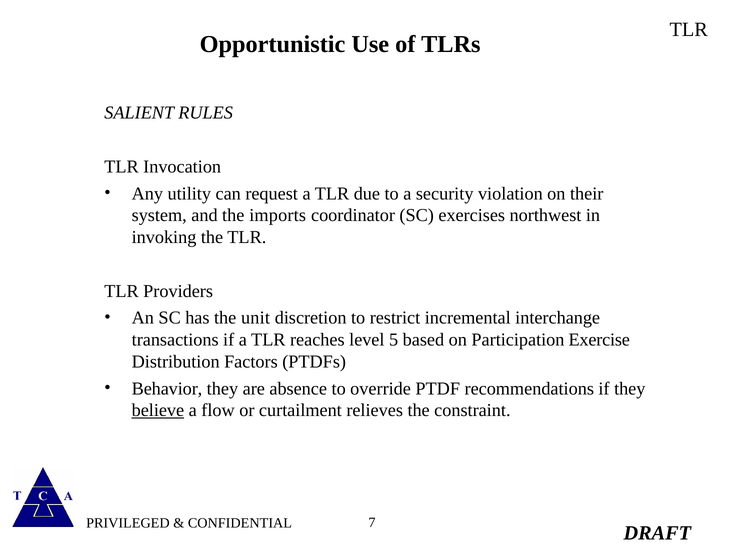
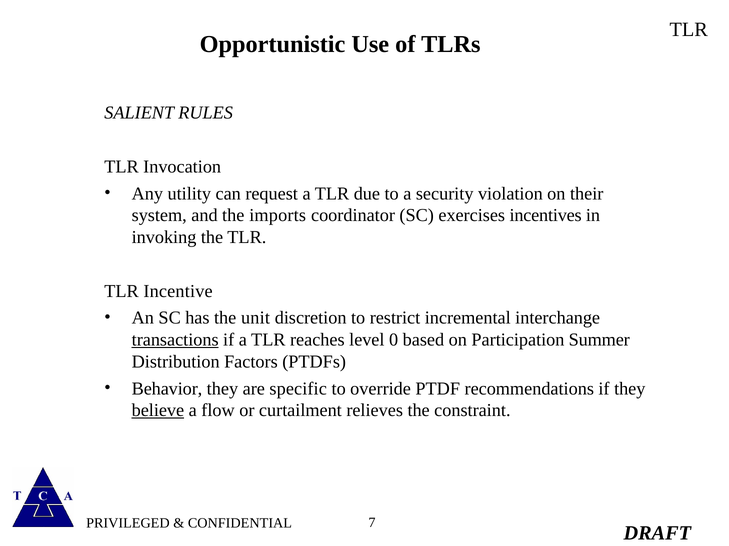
northwest: northwest -> incentives
Providers: Providers -> Incentive
transactions underline: none -> present
5: 5 -> 0
Exercise: Exercise -> Summer
absence: absence -> specific
